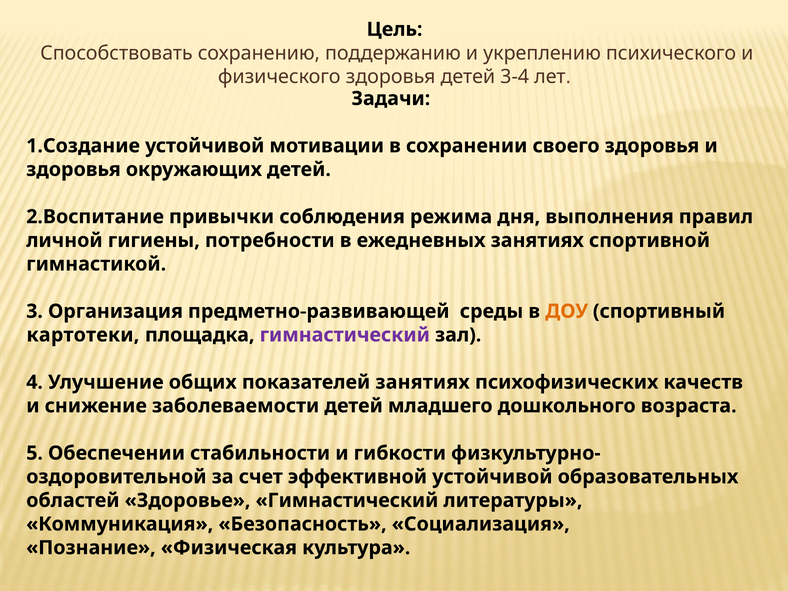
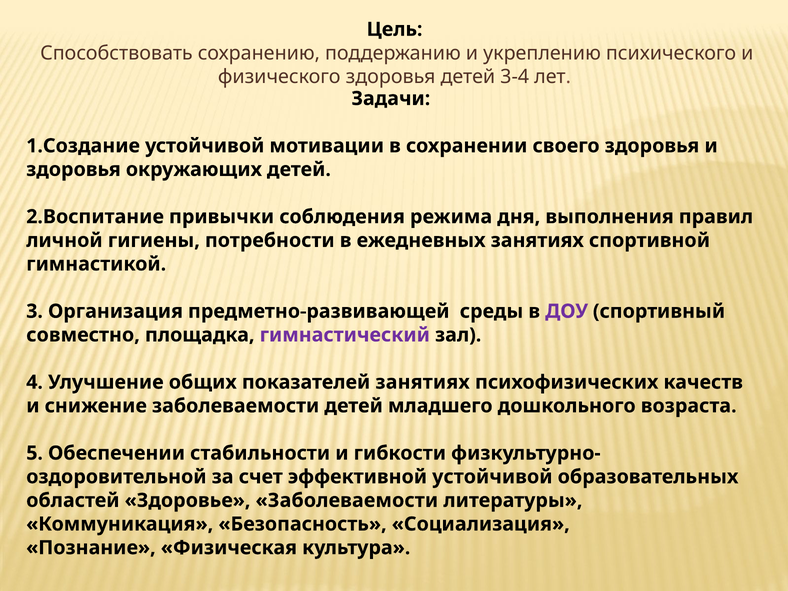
ДОУ colour: orange -> purple
картотеки: картотеки -> совместно
Здоровье Гимнастический: Гимнастический -> Заболеваемости
